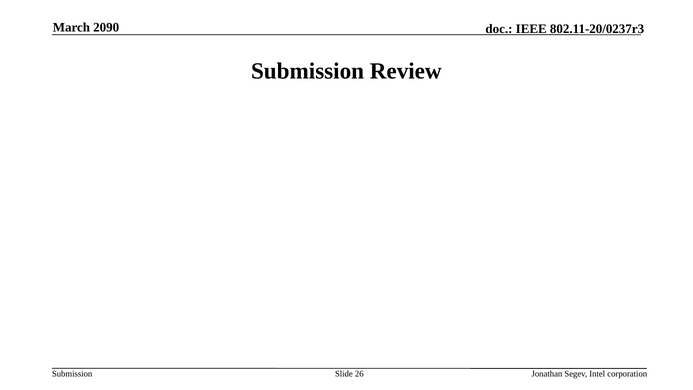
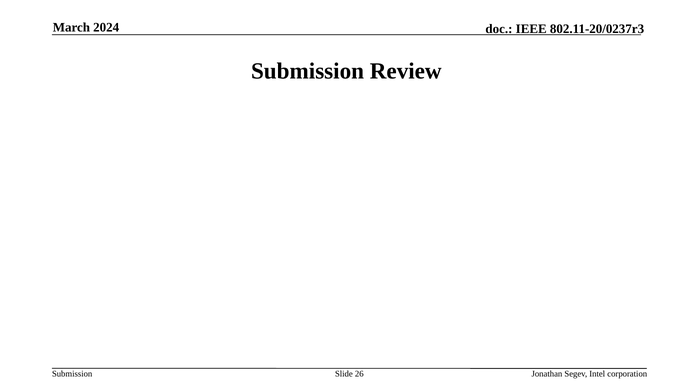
2090: 2090 -> 2024
